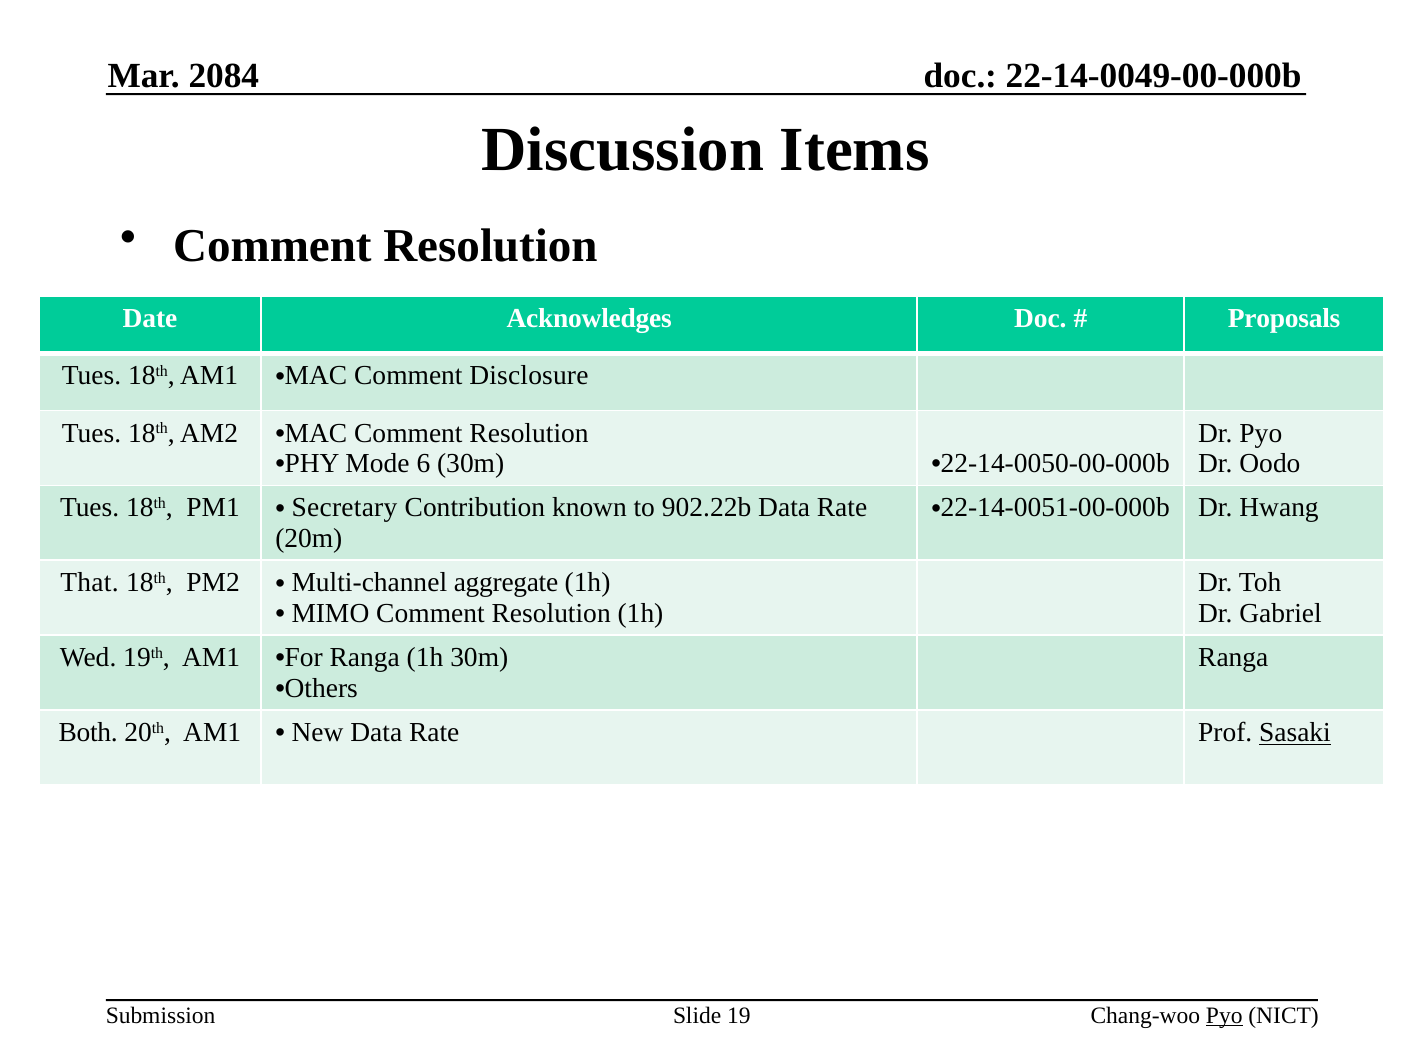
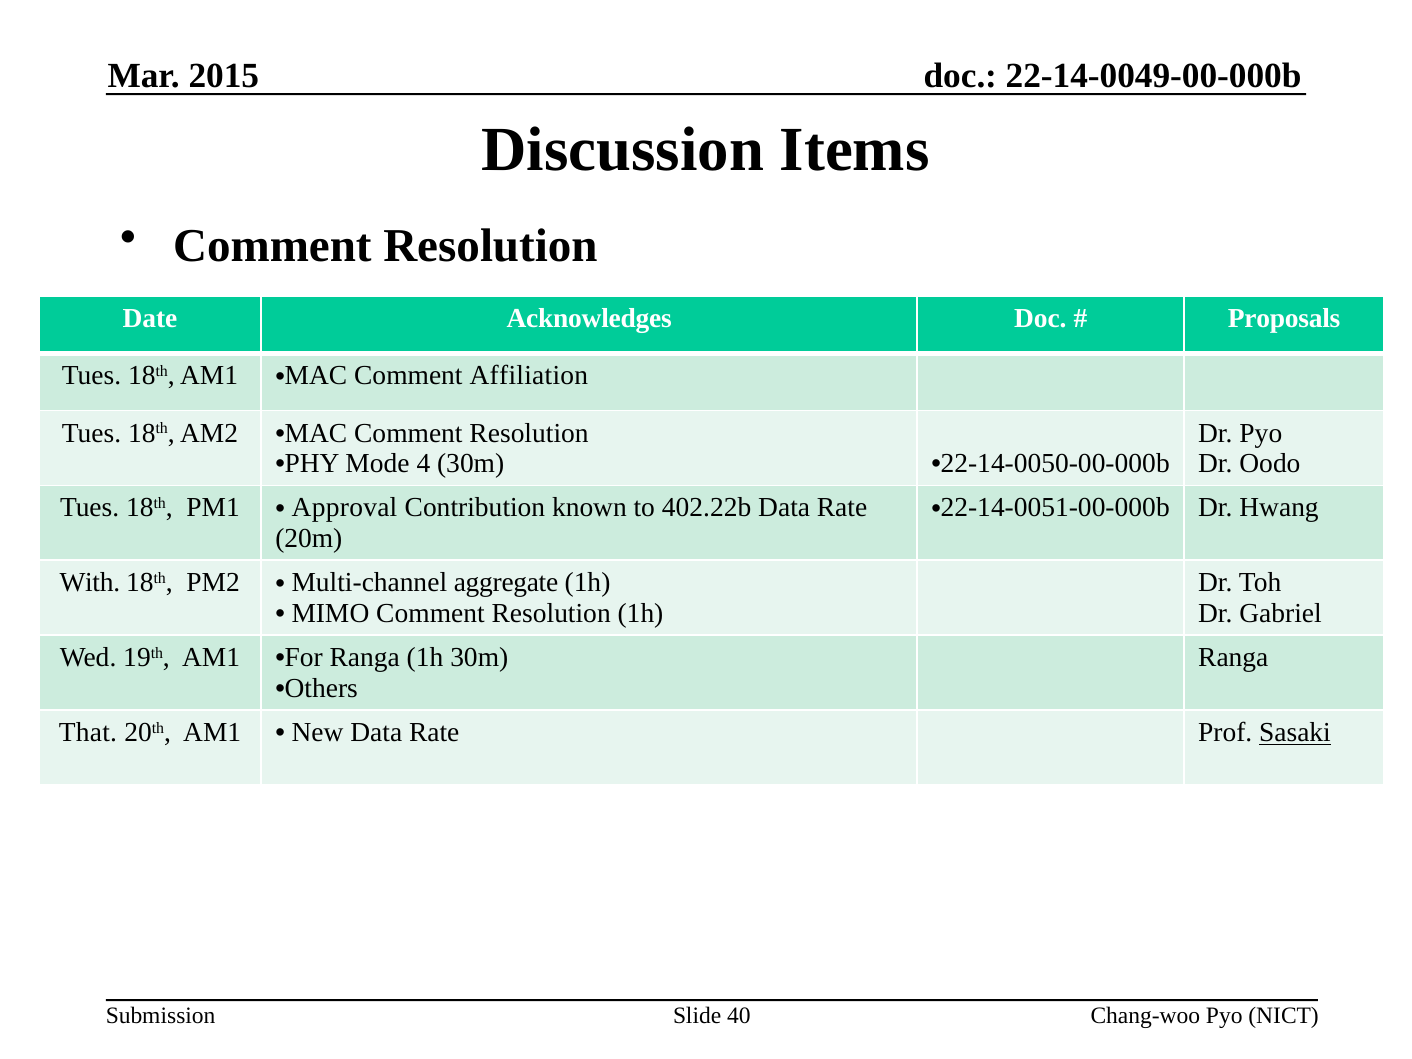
2084: 2084 -> 2015
Disclosure: Disclosure -> Affiliation
6: 6 -> 4
Secretary: Secretary -> Approval
902.22b: 902.22b -> 402.22b
That: That -> With
Both: Both -> That
19: 19 -> 40
Pyo at (1224, 1016) underline: present -> none
